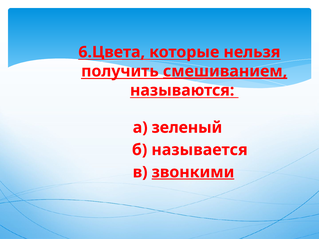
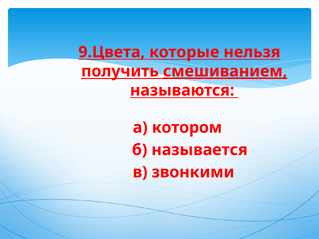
6.Цвета: 6.Цвета -> 9.Цвета
зеленый: зеленый -> котором
звонкими underline: present -> none
